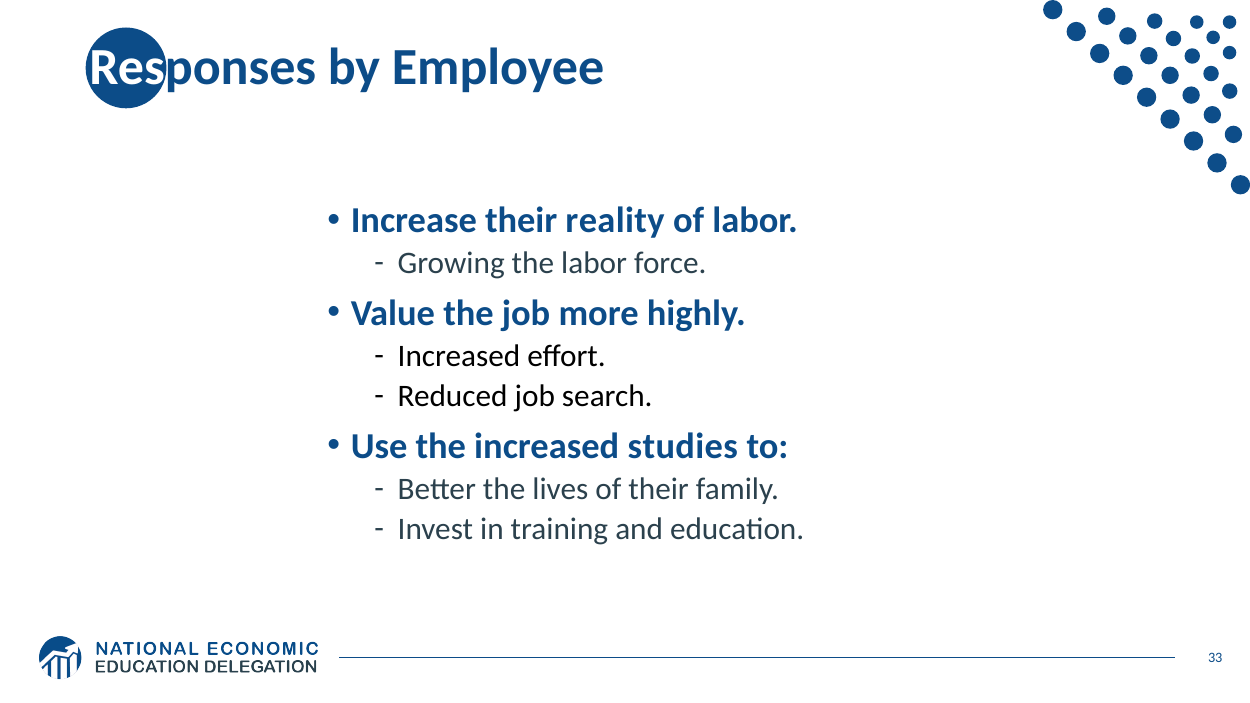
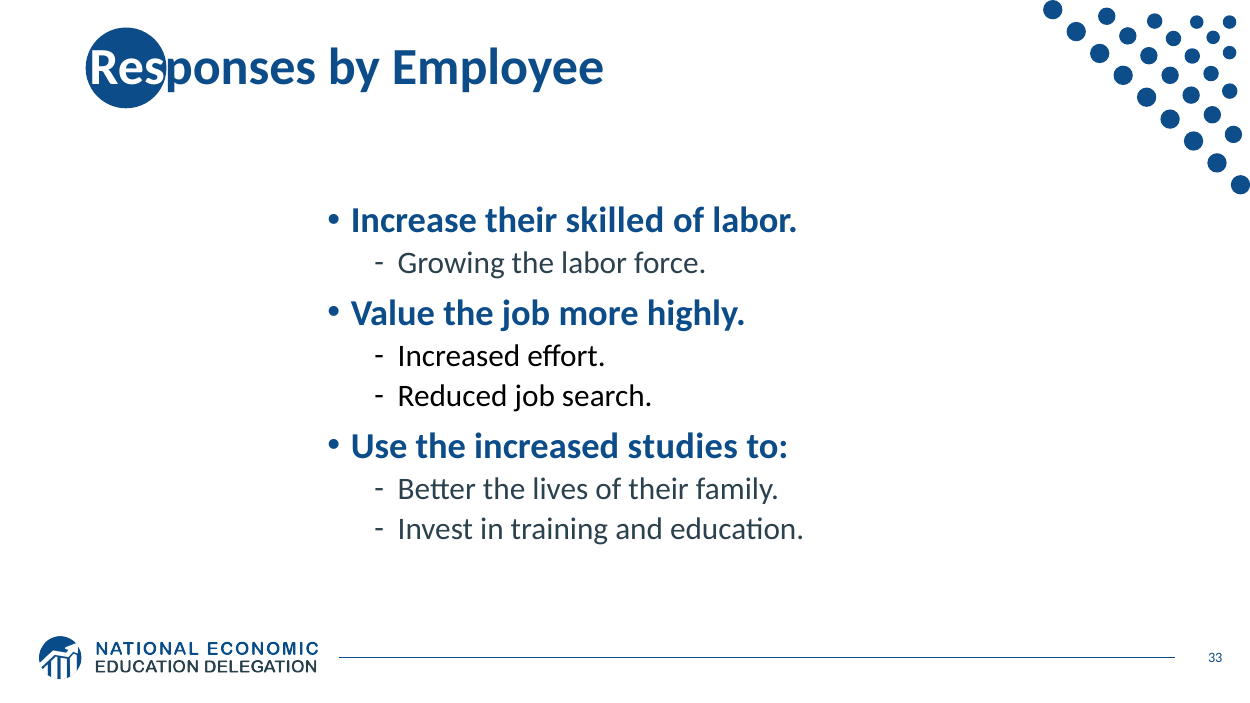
reality: reality -> skilled
